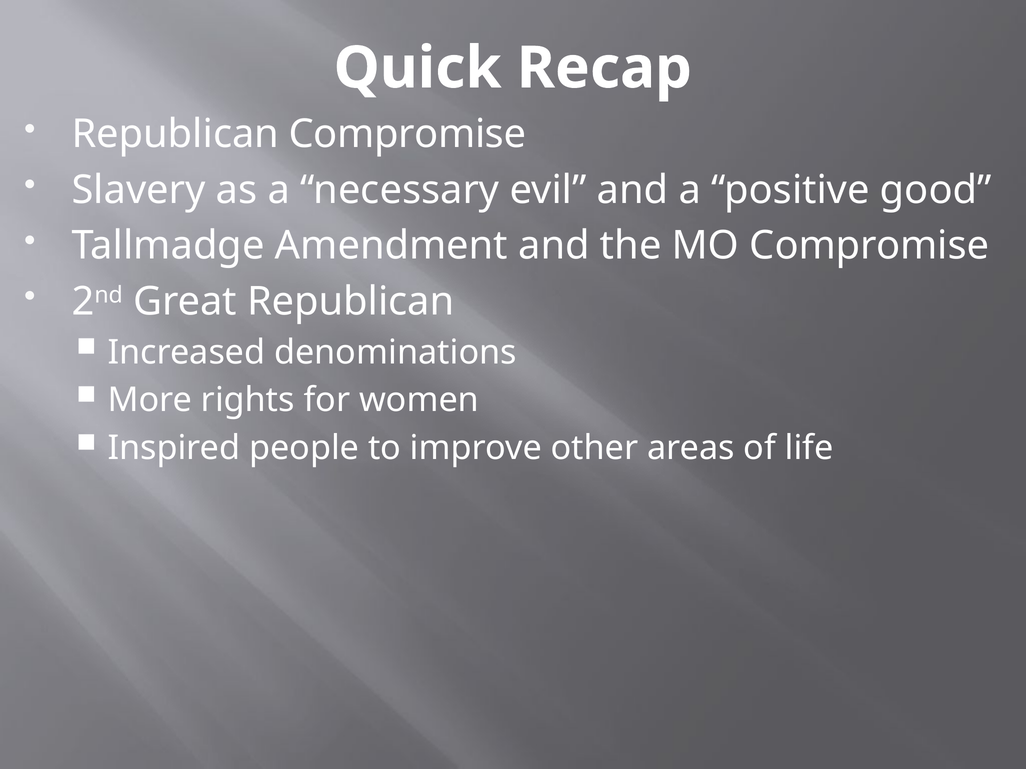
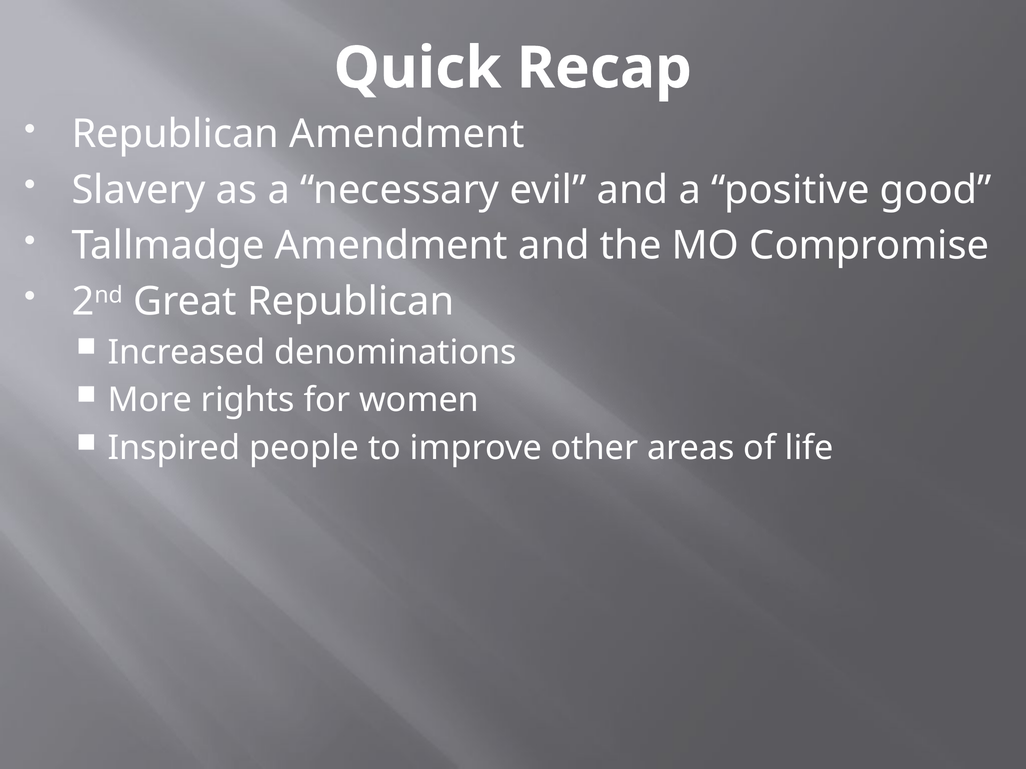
Republican Compromise: Compromise -> Amendment
